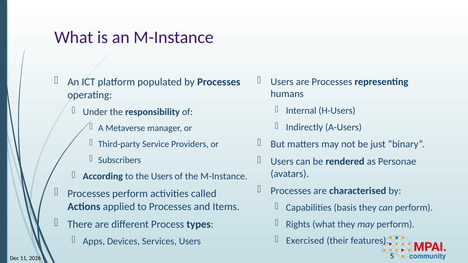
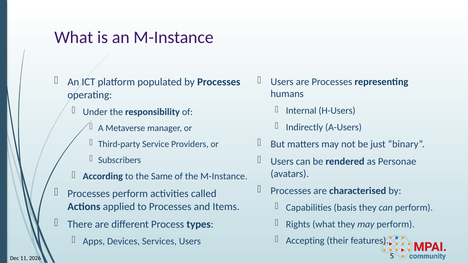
the Users: Users -> Same
Exercised: Exercised -> Accepting
